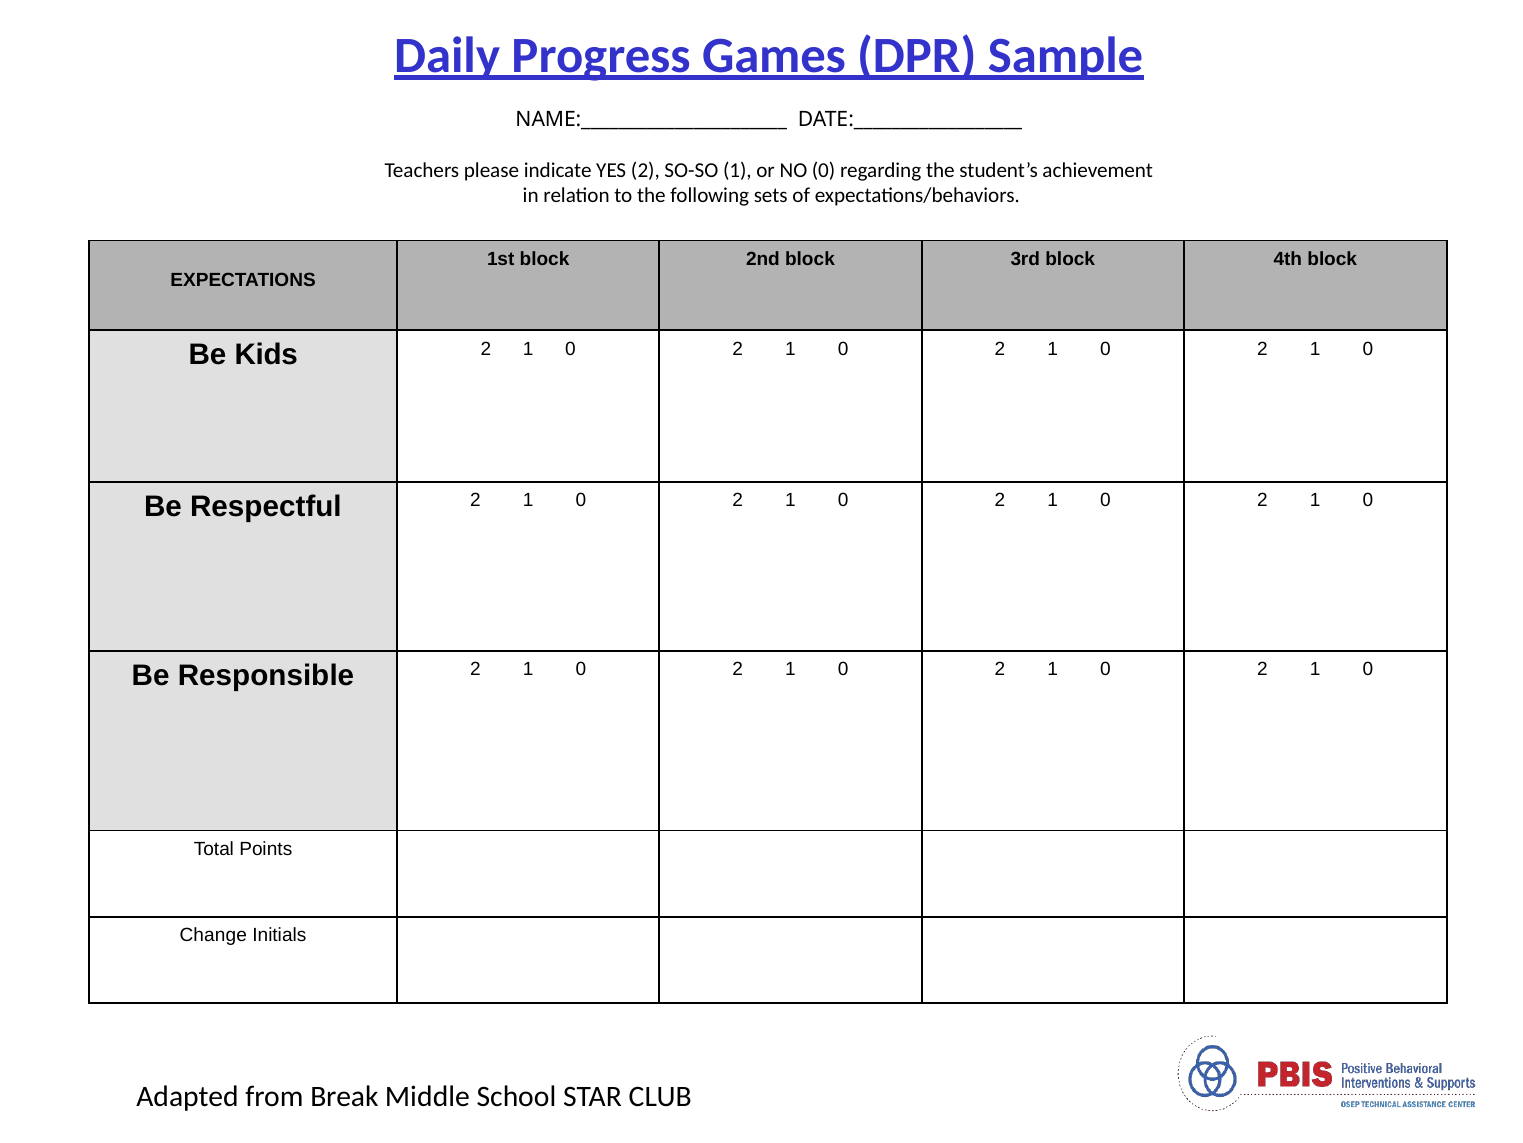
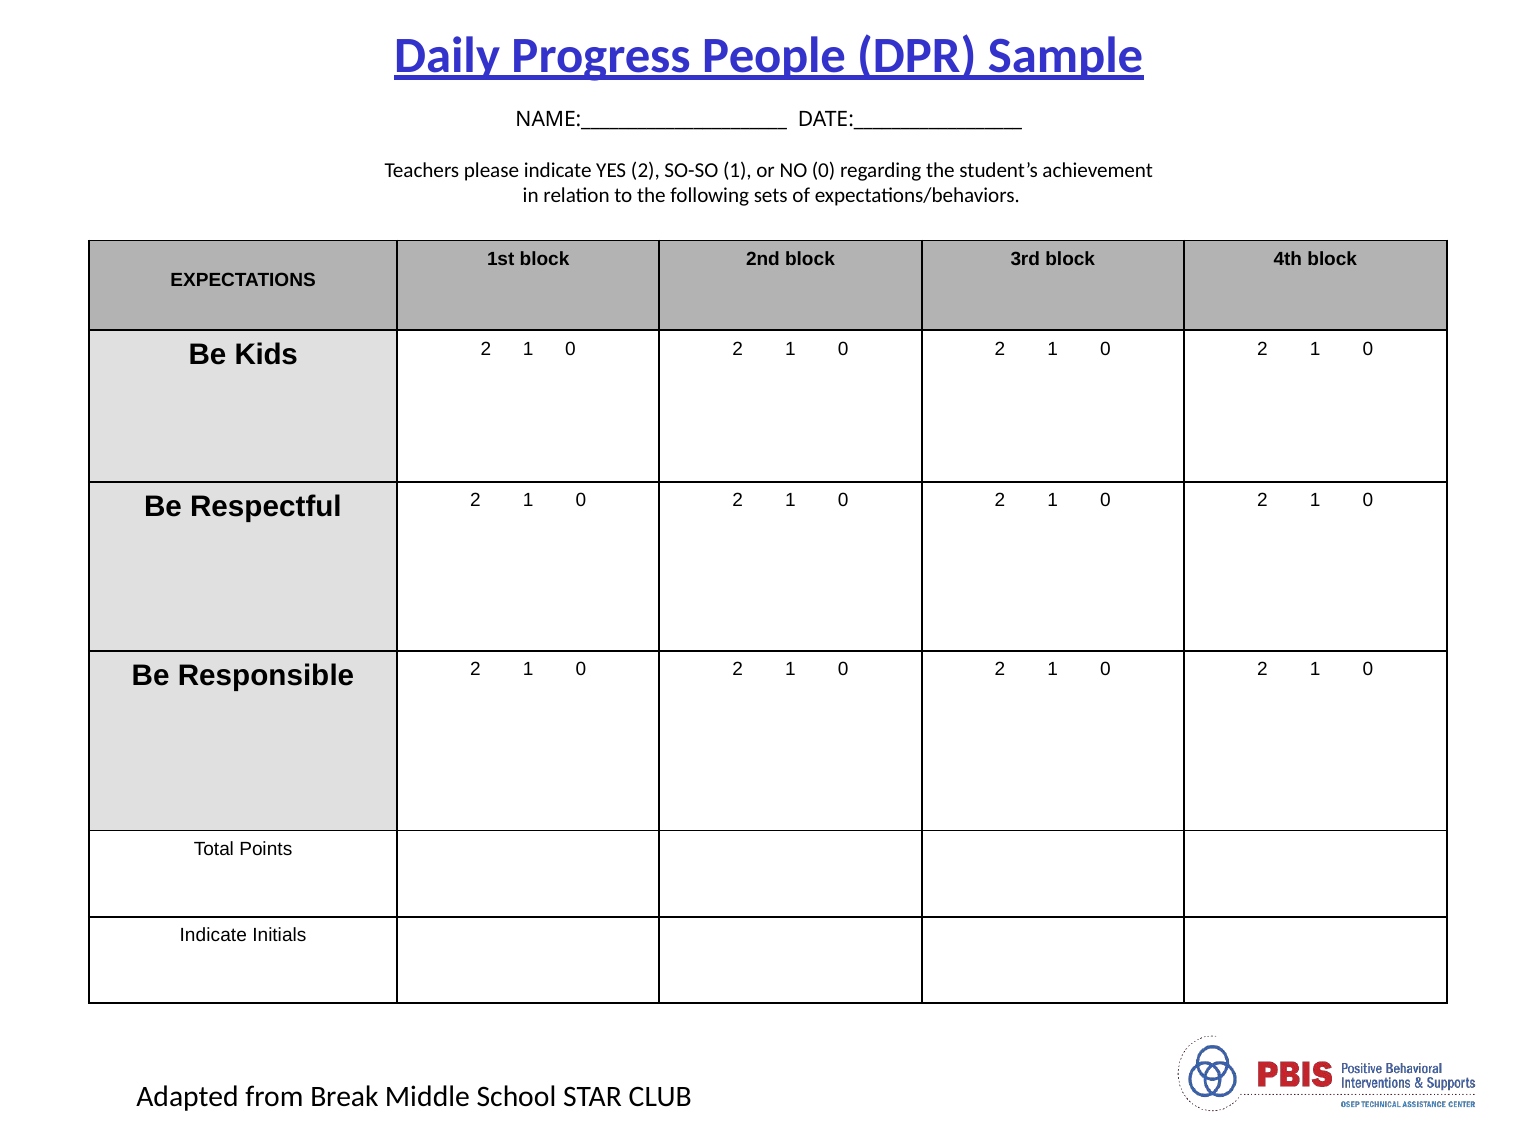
Games: Games -> People
Change at (213, 935): Change -> Indicate
